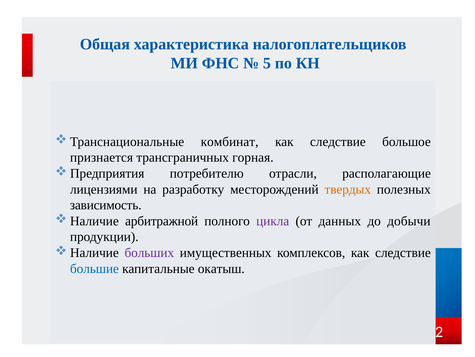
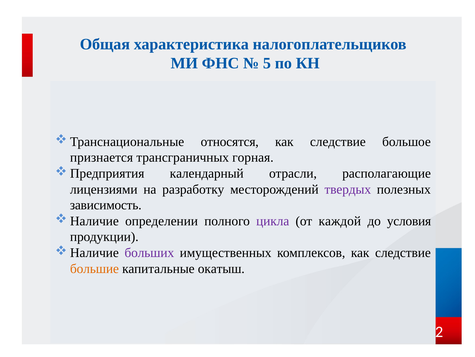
комбинат: комбинат -> относятся
потребителю: потребителю -> календарный
твердых colour: orange -> purple
арбитражной: арбитражной -> определении
данных: данных -> каждой
добычи: добычи -> условия
большие colour: blue -> orange
